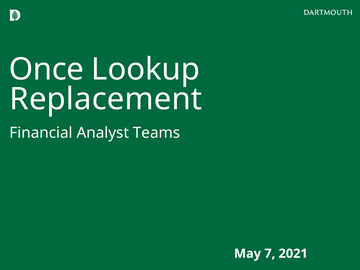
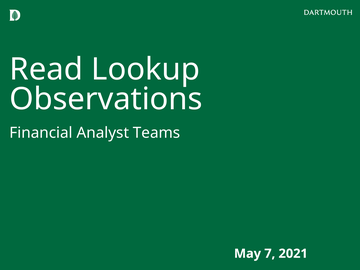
Once: Once -> Read
Replacement: Replacement -> Observations
